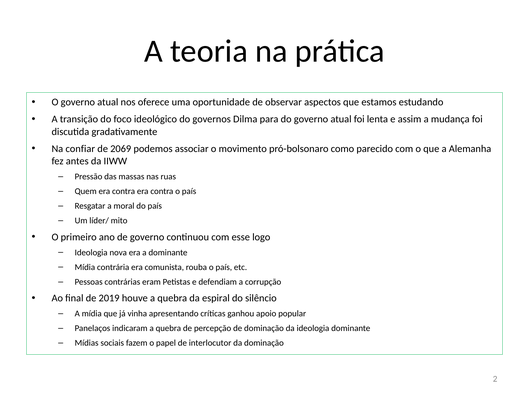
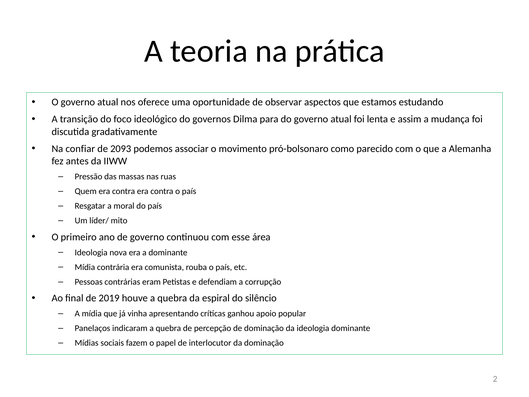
2069: 2069 -> 2093
logo: logo -> área
